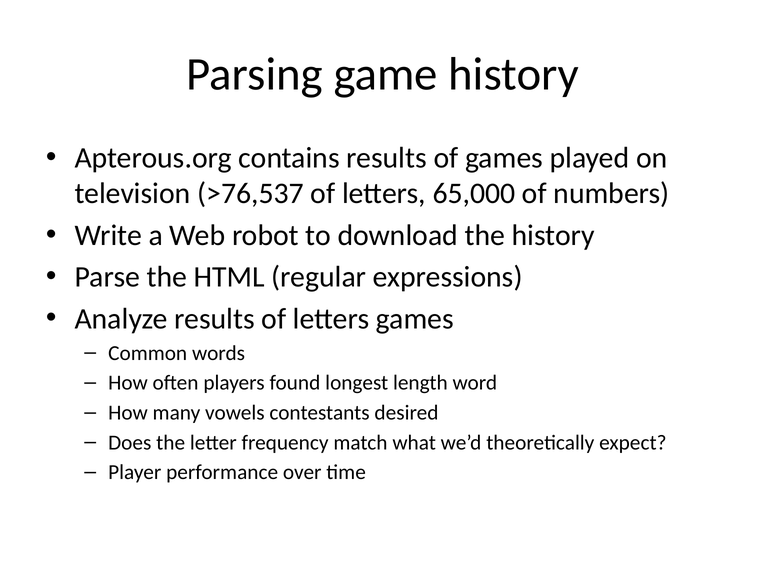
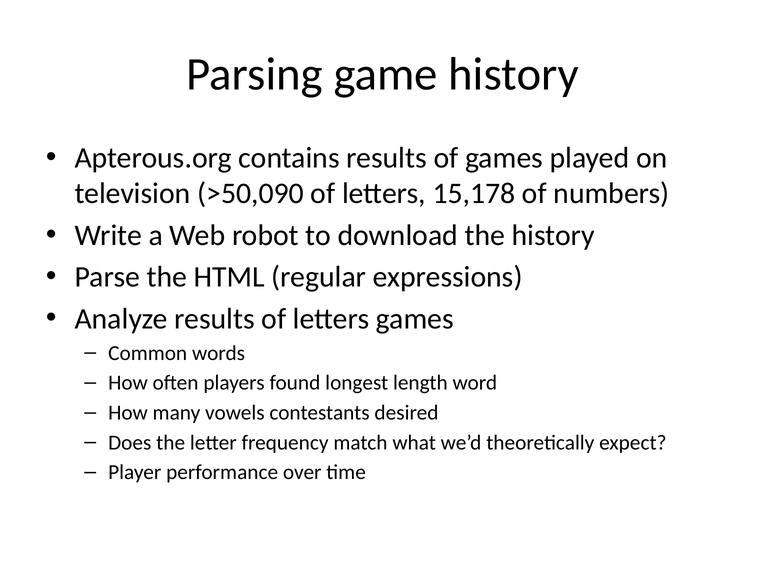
>76,537: >76,537 -> >50,090
65,000: 65,000 -> 15,178
